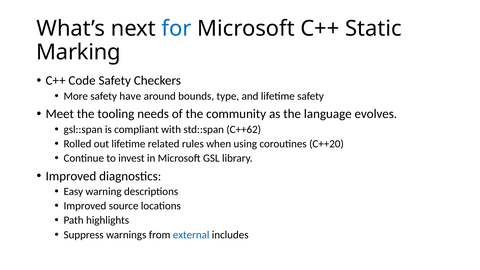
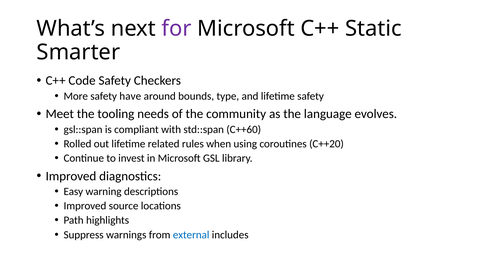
for colour: blue -> purple
Marking: Marking -> Smarter
C++62: C++62 -> C++60
